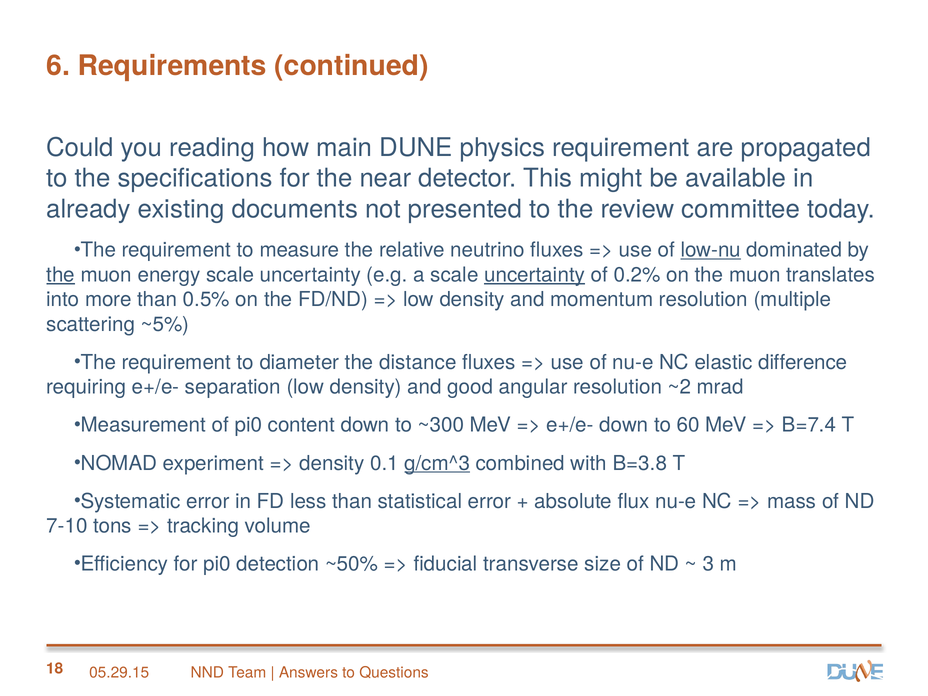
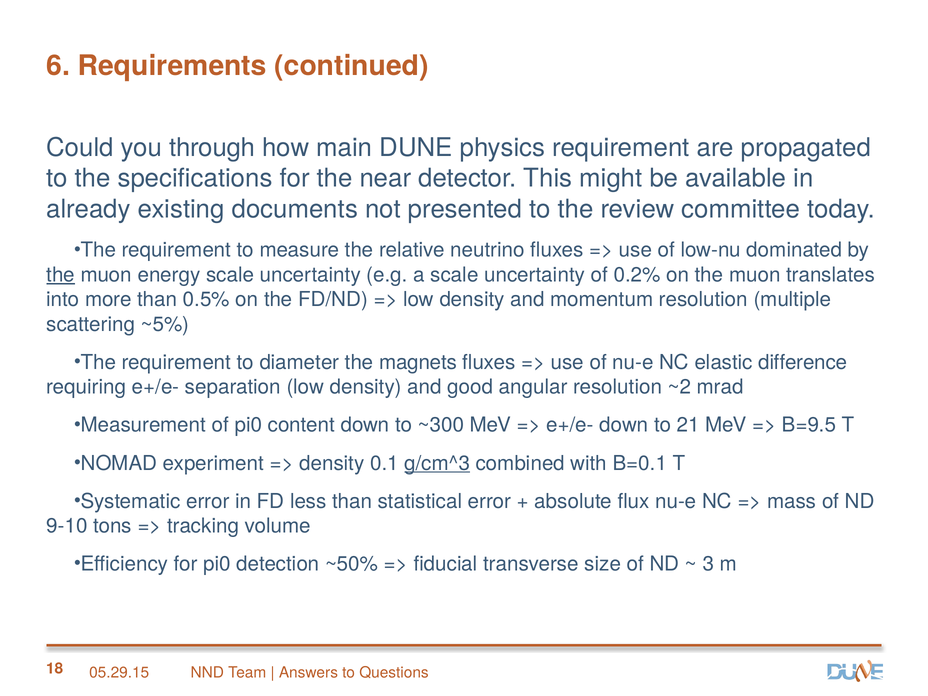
reading: reading -> through
low-nu underline: present -> none
uncertainty at (535, 275) underline: present -> none
distance: distance -> magnets
60: 60 -> 21
B=7.4: B=7.4 -> B=9.5
B=3.8: B=3.8 -> B=0.1
7-10: 7-10 -> 9-10
